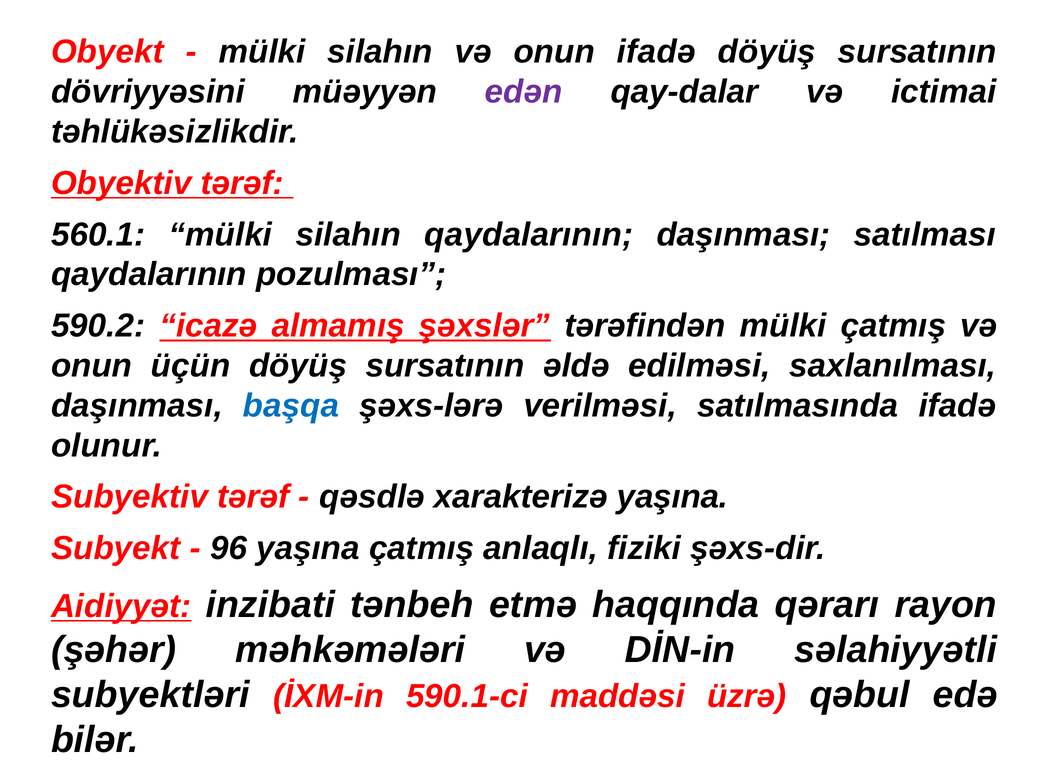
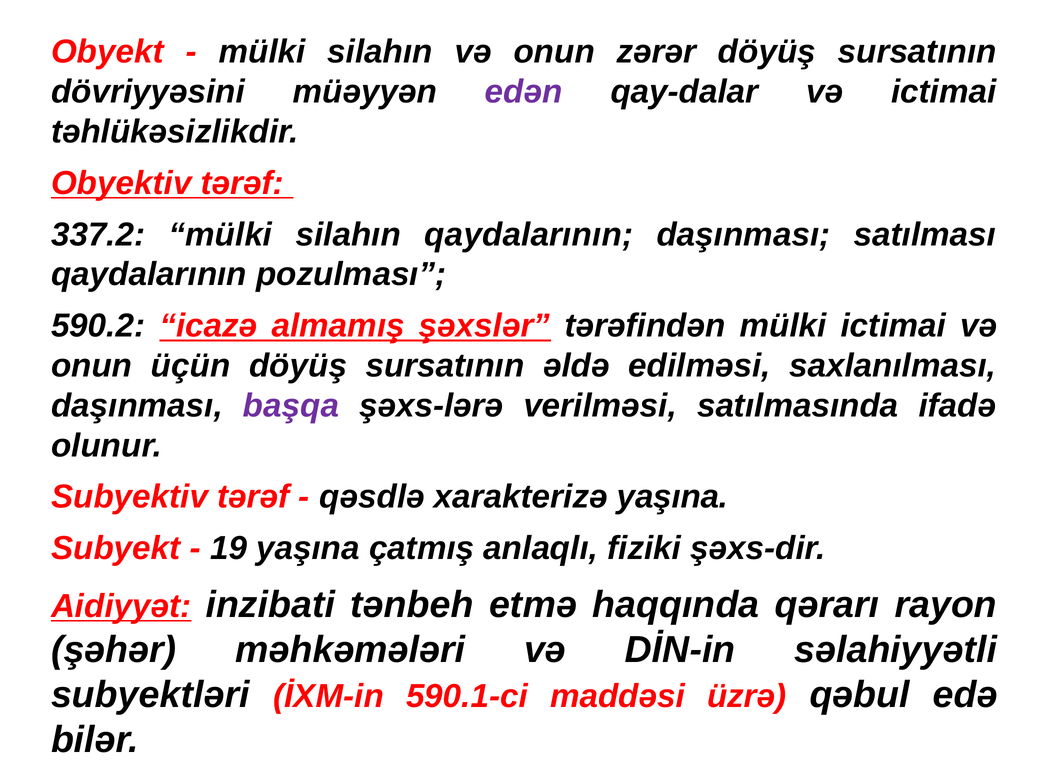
onun ifadə: ifadə -> zərər
560.1: 560.1 -> 337.2
mülki çatmış: çatmış -> ictimai
başqa colour: blue -> purple
96: 96 -> 19
